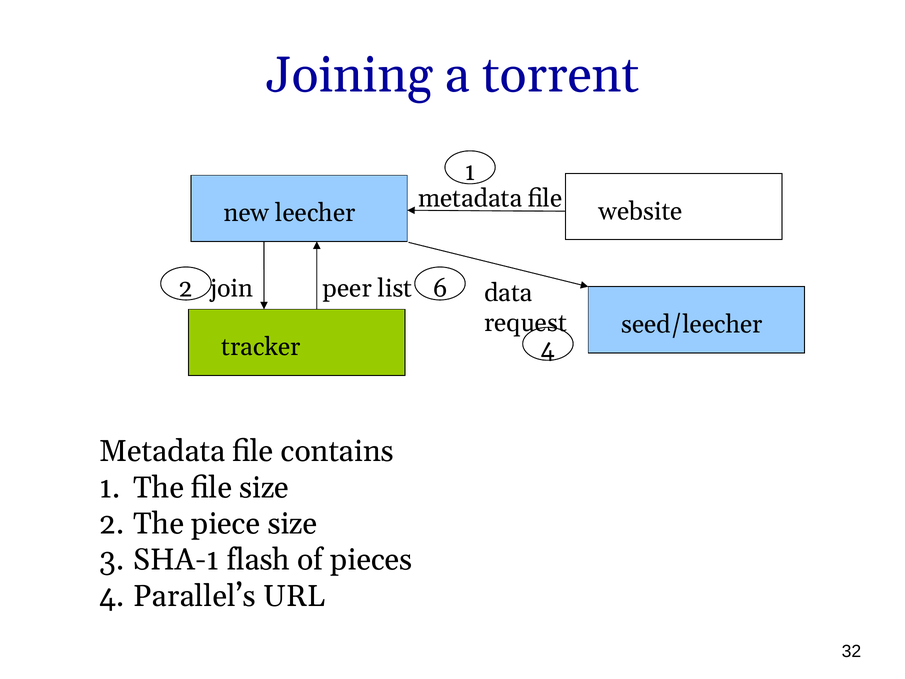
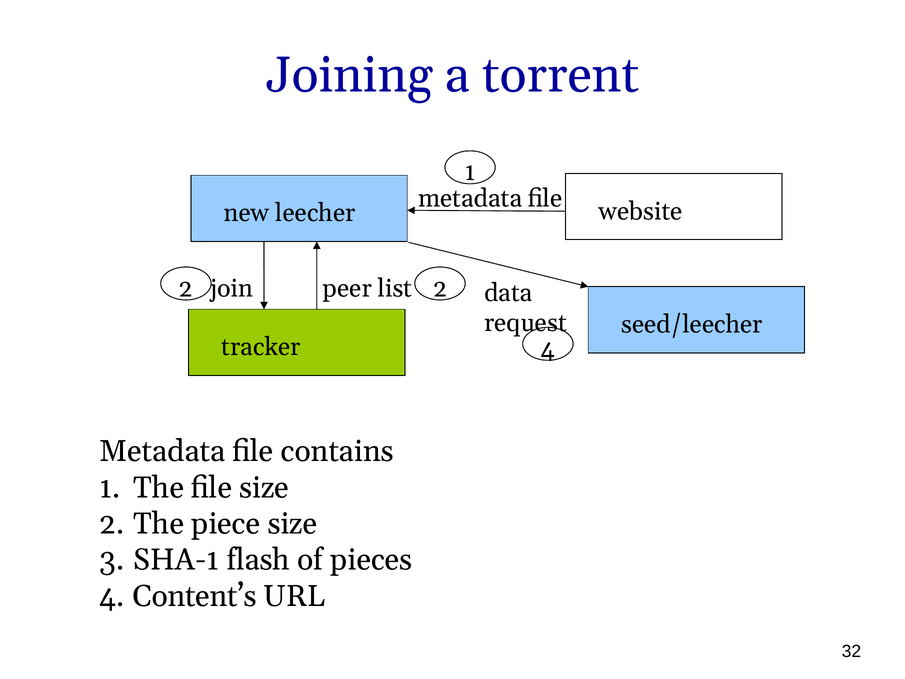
2 6: 6 -> 2
Parallel’s: Parallel’s -> Content’s
